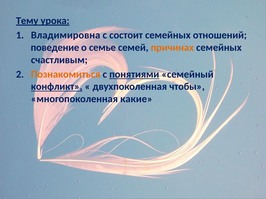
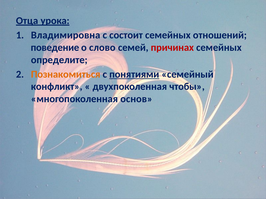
Тему: Тему -> Отца
семье: семье -> слово
причинах colour: orange -> red
счастливым: счастливым -> определите
конфликт underline: present -> none
какие: какие -> основ
